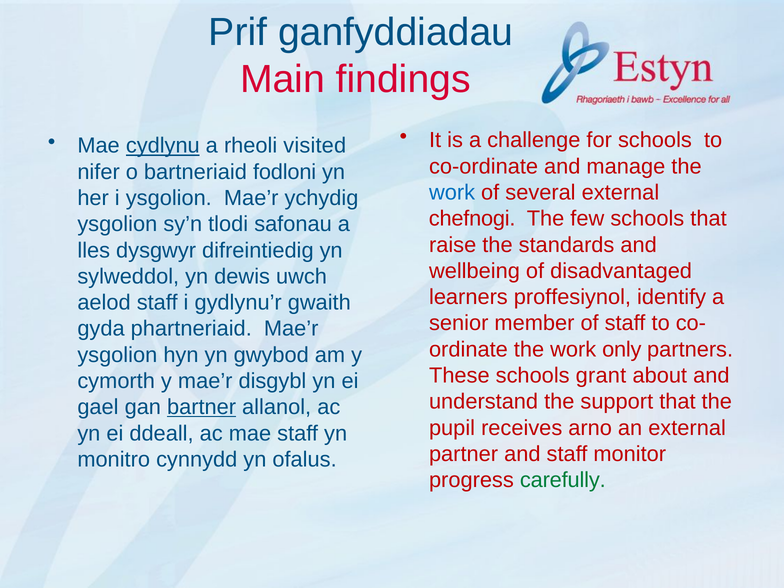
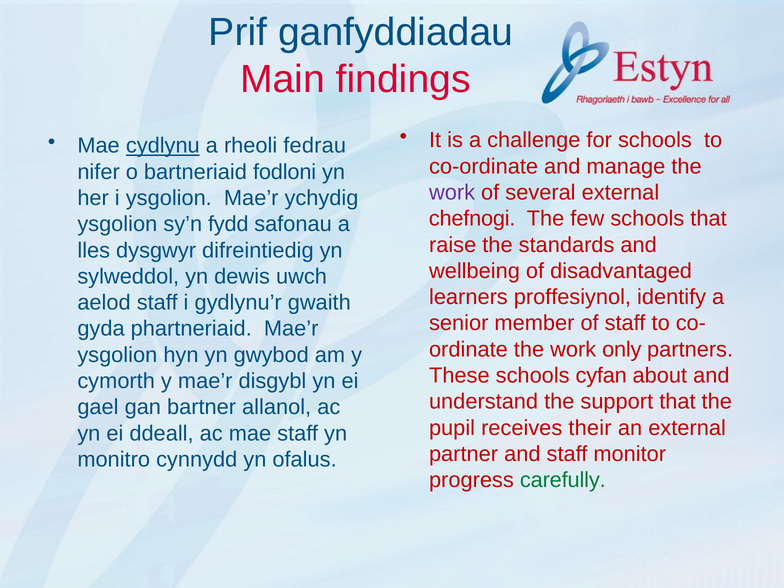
visited: visited -> fedrau
work at (452, 193) colour: blue -> purple
tlodi: tlodi -> fydd
grant: grant -> cyfan
bartner underline: present -> none
arno: arno -> their
